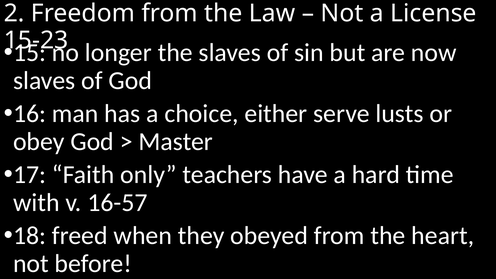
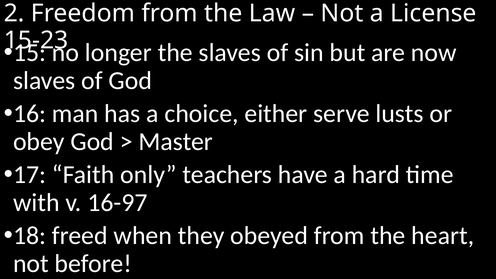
16-57: 16-57 -> 16-97
